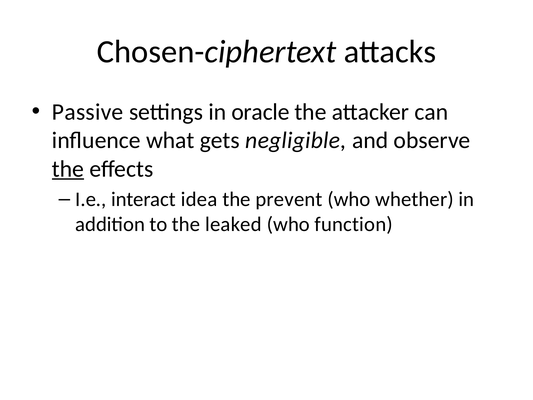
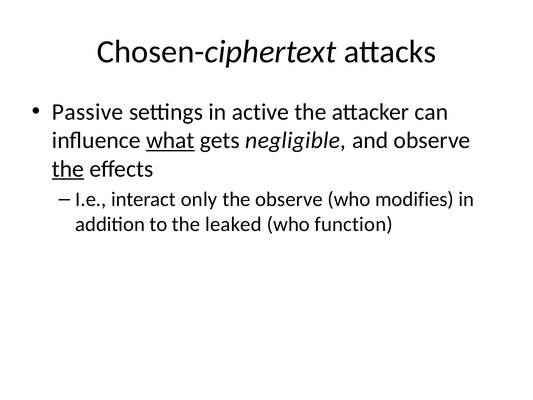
oracle: oracle -> active
what underline: none -> present
idea: idea -> only
the prevent: prevent -> observe
whether: whether -> modifies
